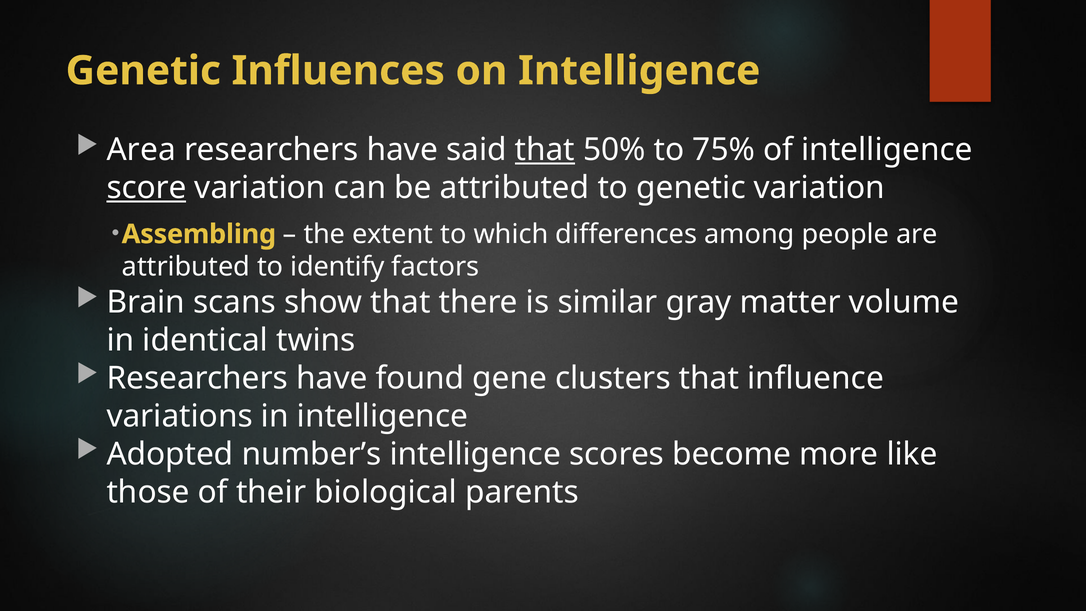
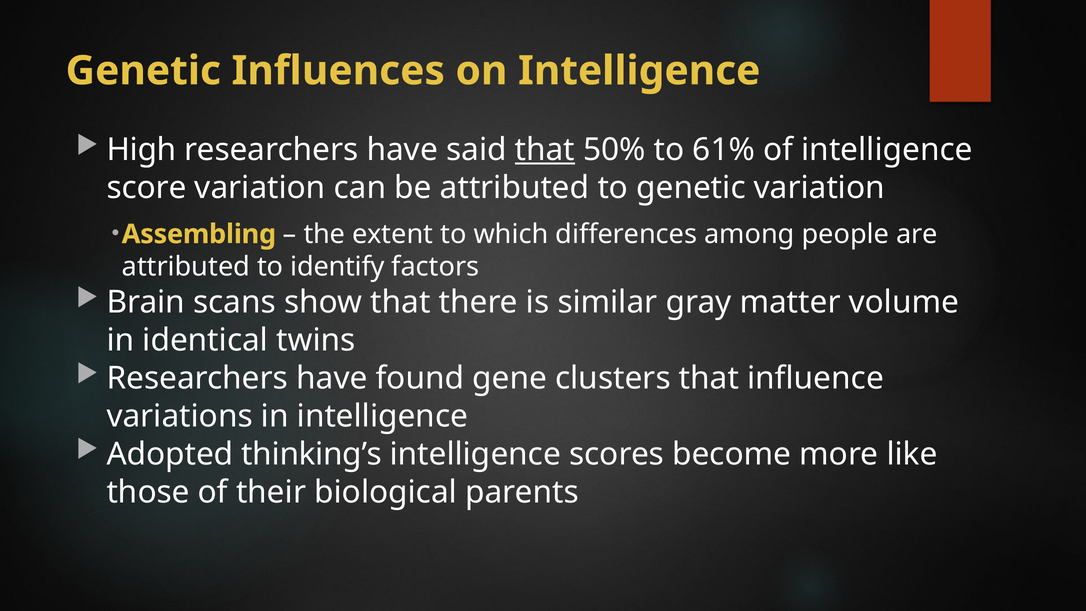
Area: Area -> High
75%: 75% -> 61%
score underline: present -> none
number’s: number’s -> thinking’s
